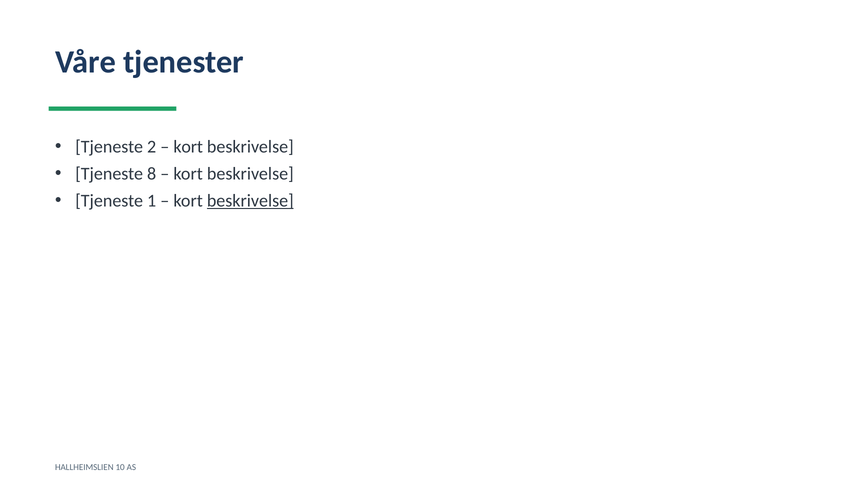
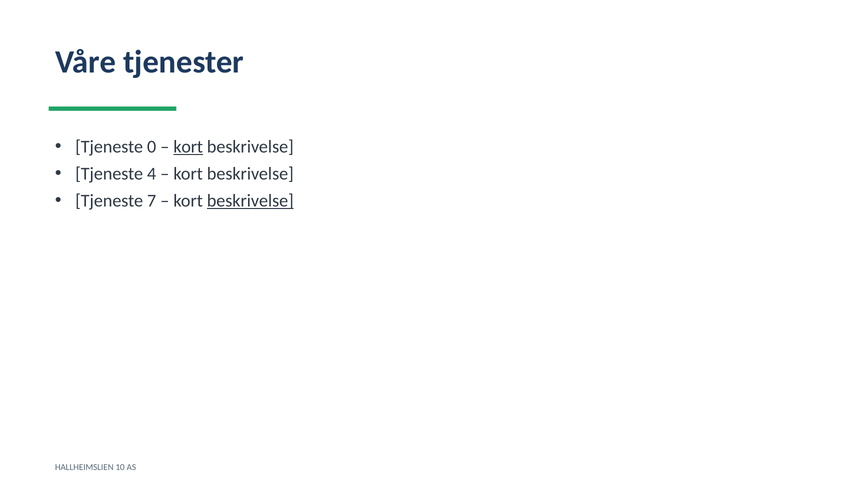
2: 2 -> 0
kort at (188, 147) underline: none -> present
8: 8 -> 4
1: 1 -> 7
